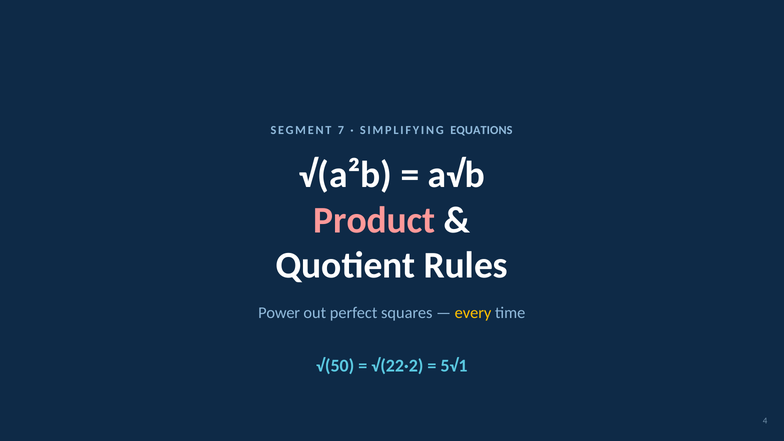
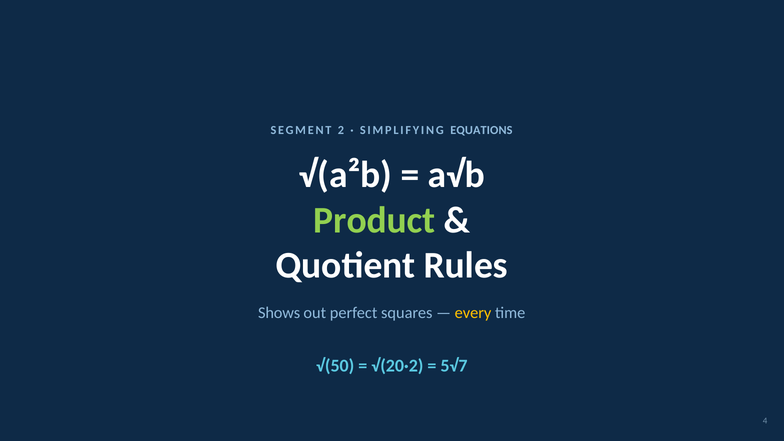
7: 7 -> 2
Product colour: pink -> light green
Power: Power -> Shows
√(22·2: √(22·2 -> √(20·2
5√1: 5√1 -> 5√7
